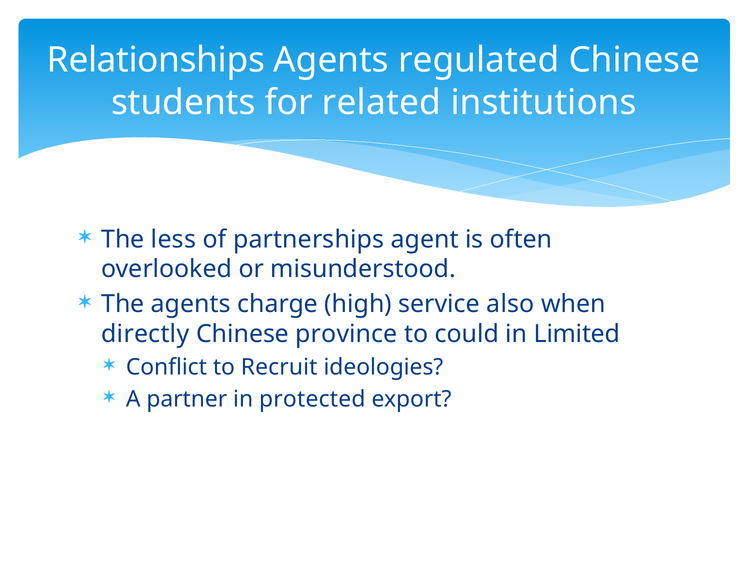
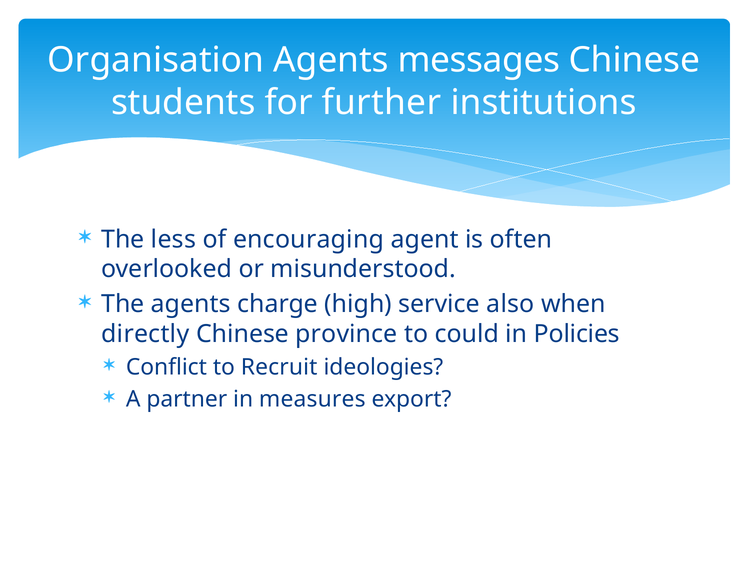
Relationships: Relationships -> Organisation
regulated: regulated -> messages
related: related -> further
partnerships: partnerships -> encouraging
Limited: Limited -> Policies
protected: protected -> measures
